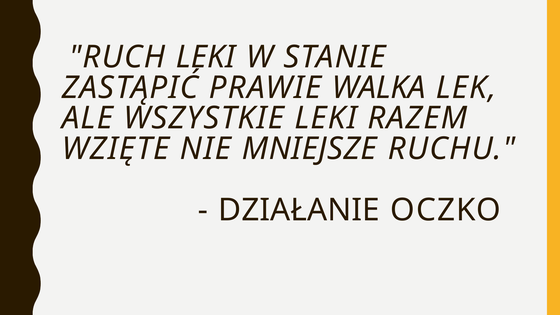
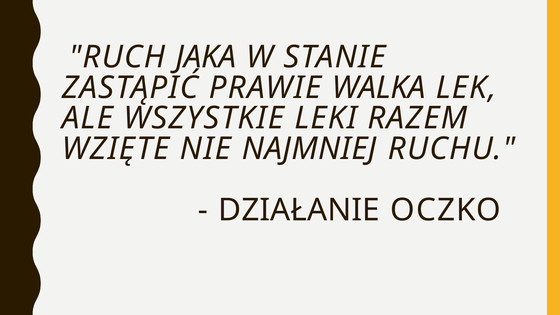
RUCH LEKI: LEKI -> JAKA
MNIEJSZE: MNIEJSZE -> NAJMNIEJ
